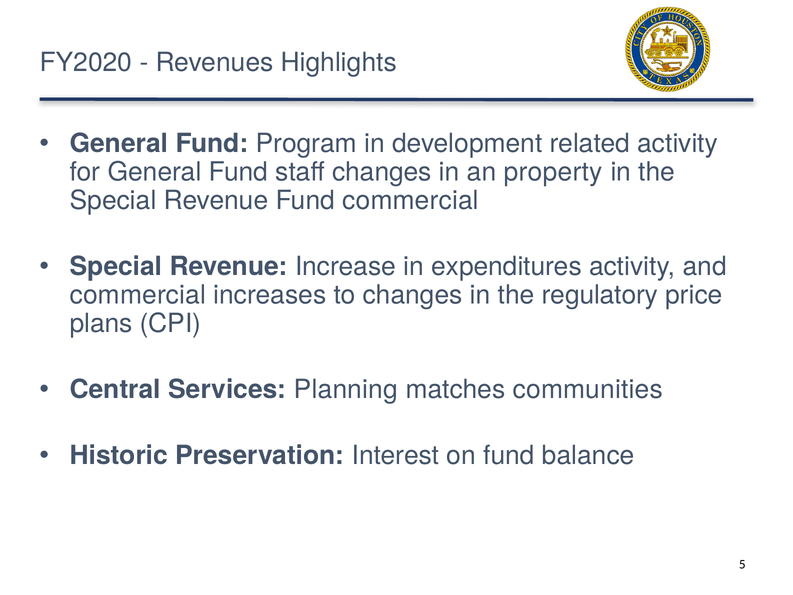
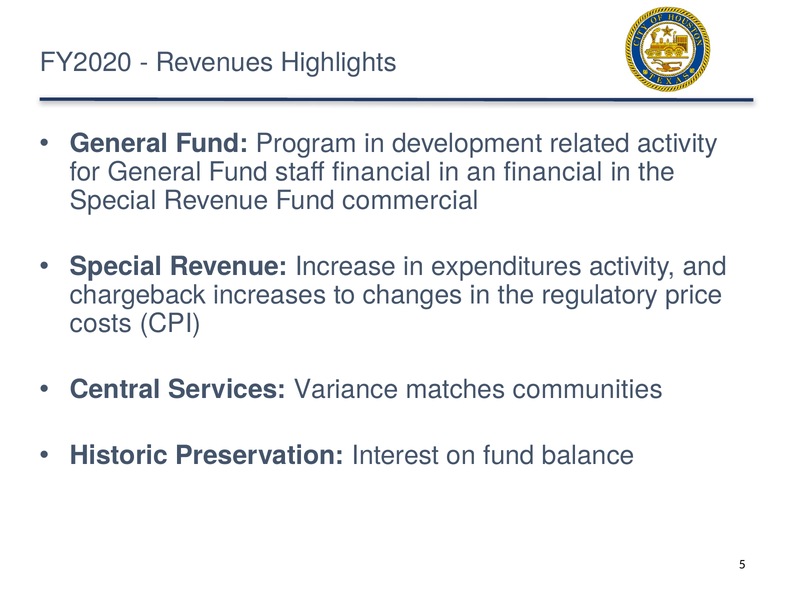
staff changes: changes -> financial
an property: property -> financial
commercial at (138, 295): commercial -> chargeback
plans: plans -> costs
Planning: Planning -> Variance
